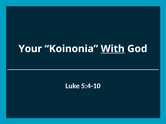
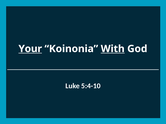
Your underline: none -> present
